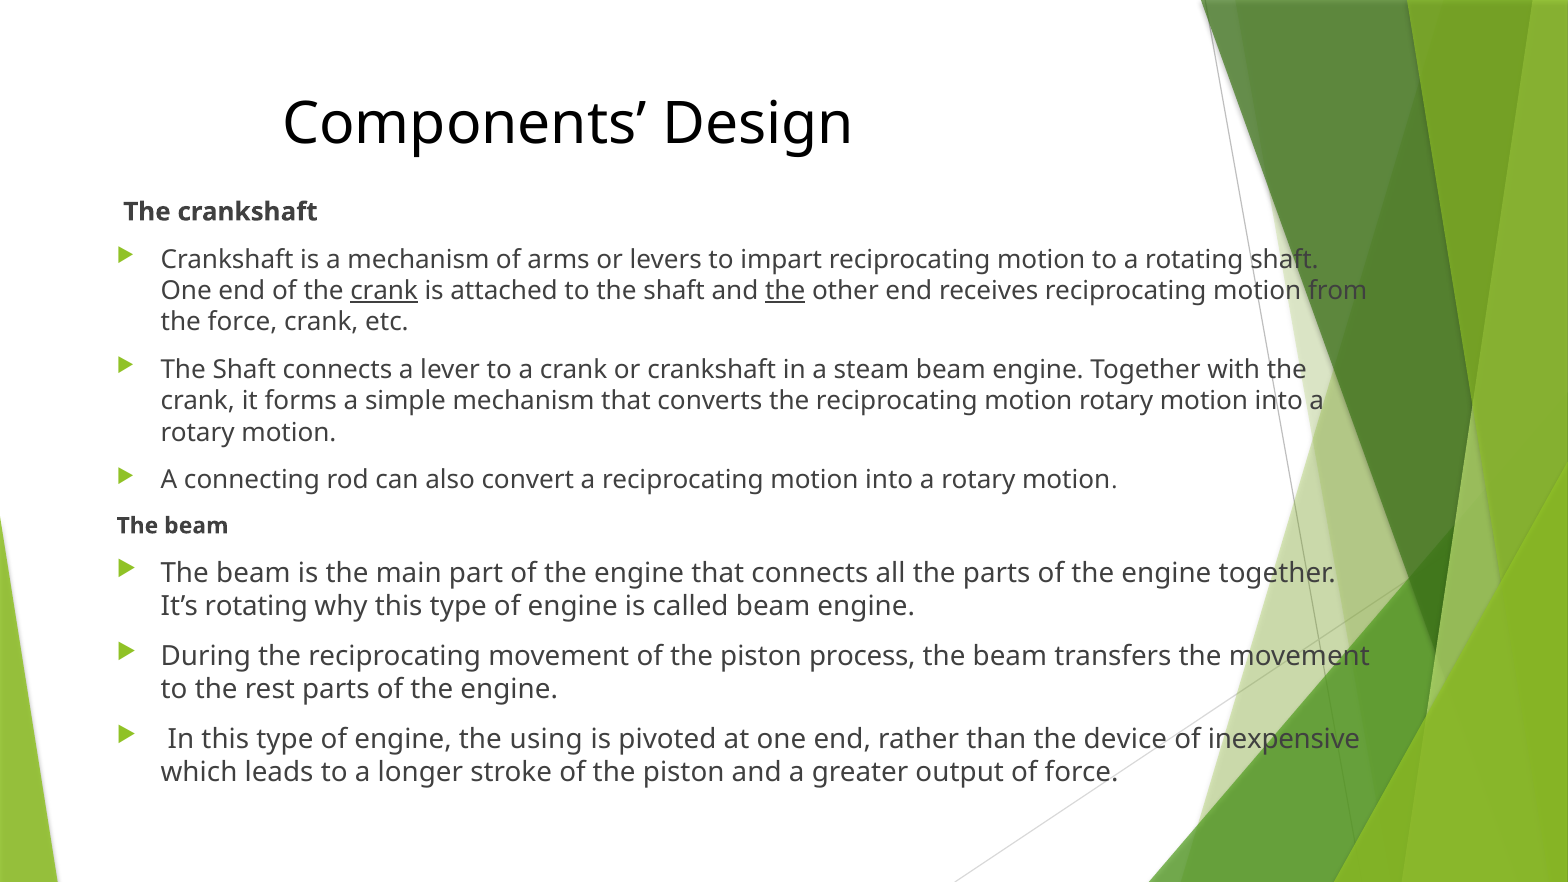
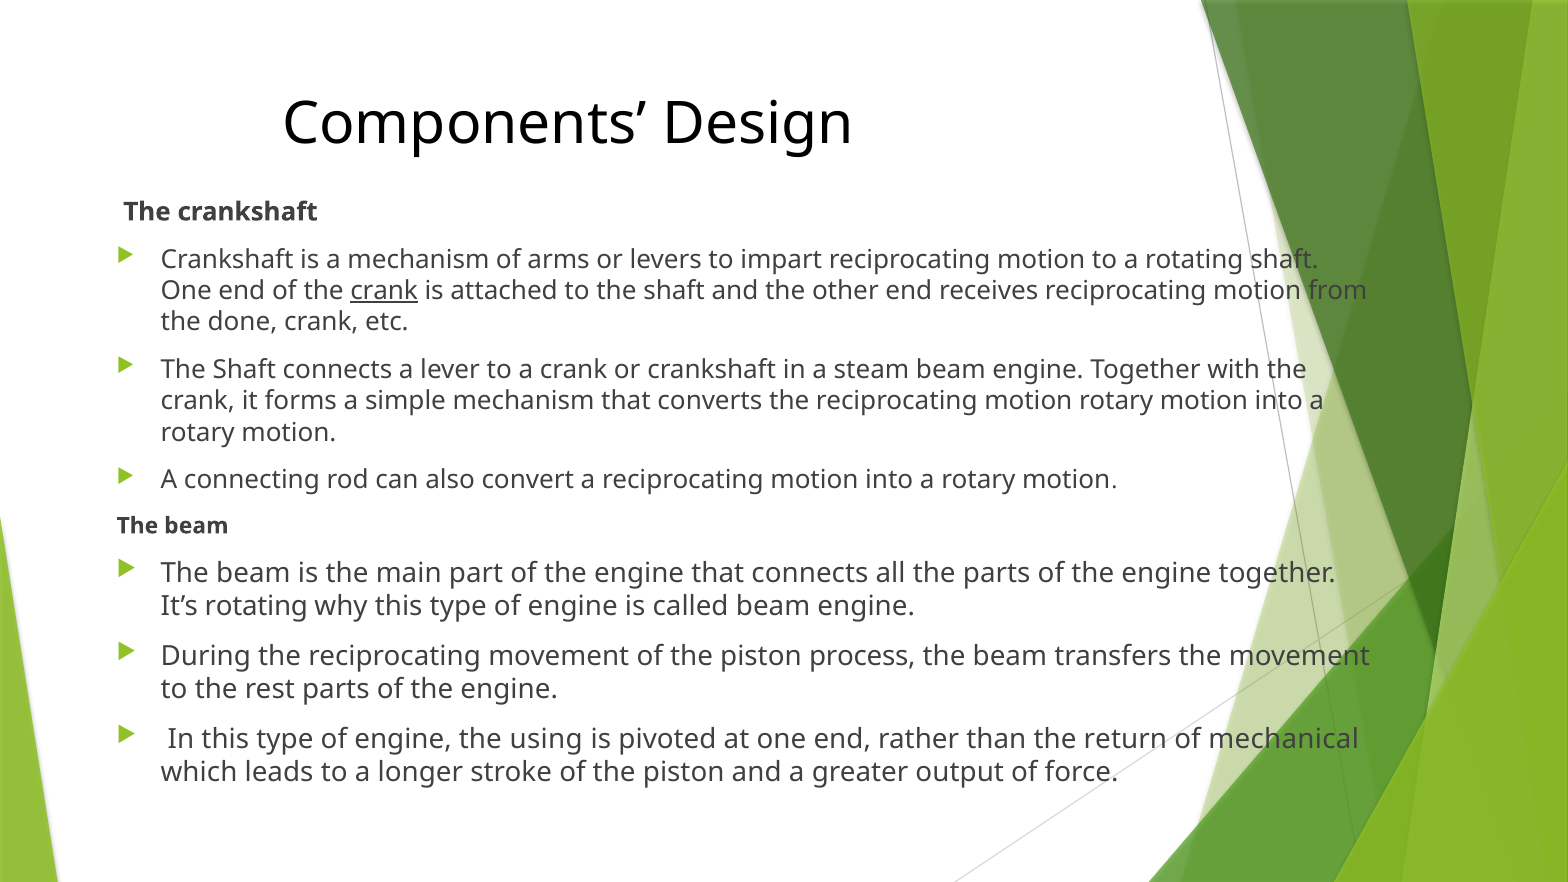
the at (785, 291) underline: present -> none
the force: force -> done
device: device -> return
inexpensive: inexpensive -> mechanical
